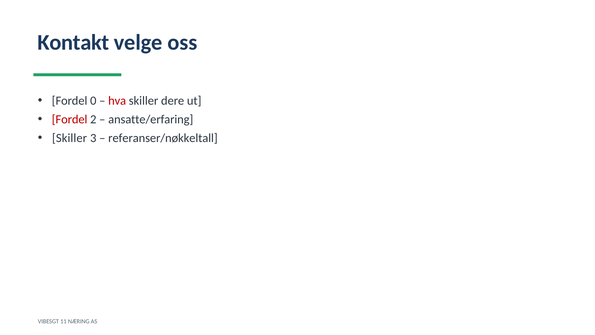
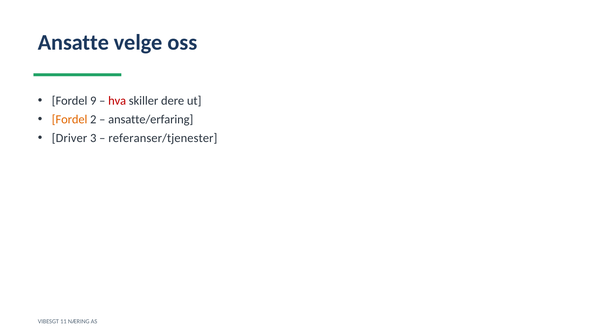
Kontakt: Kontakt -> Ansatte
0: 0 -> 9
Fordel at (70, 119) colour: red -> orange
Skiller at (70, 138): Skiller -> Driver
referanser/nøkkeltall: referanser/nøkkeltall -> referanser/tjenester
